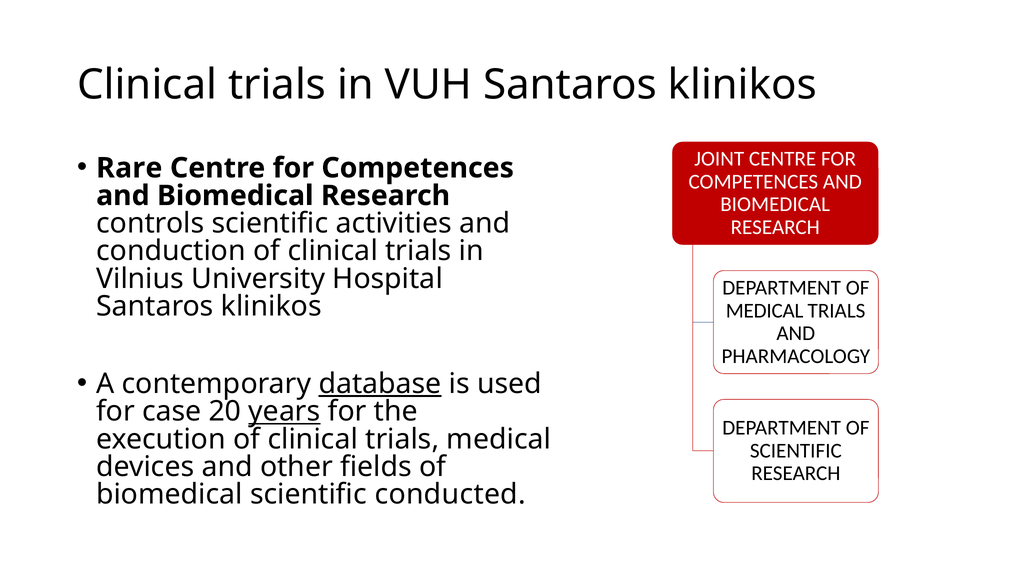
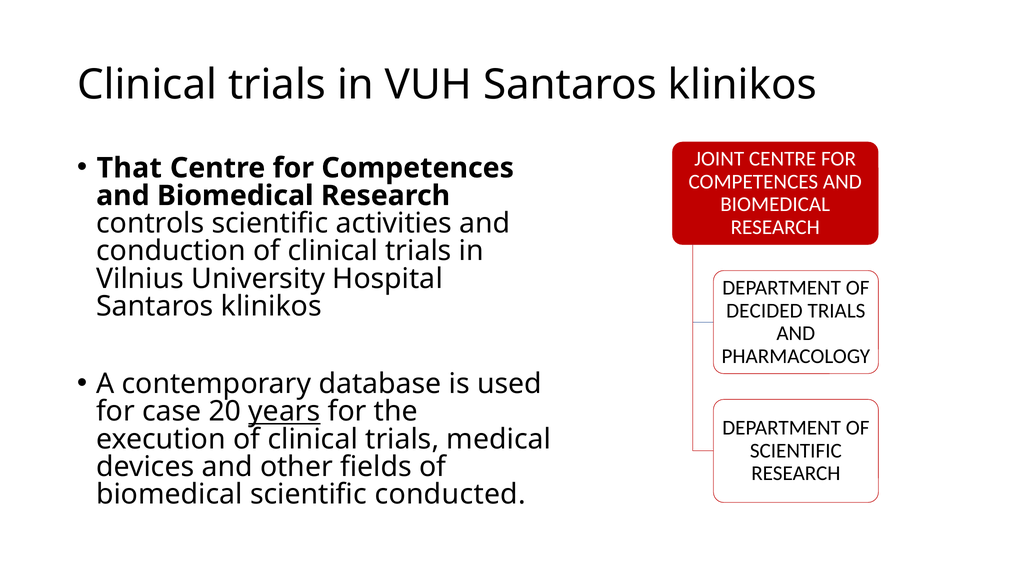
Rare: Rare -> That
MEDICAL at (765, 311): MEDICAL -> DECIDED
database underline: present -> none
